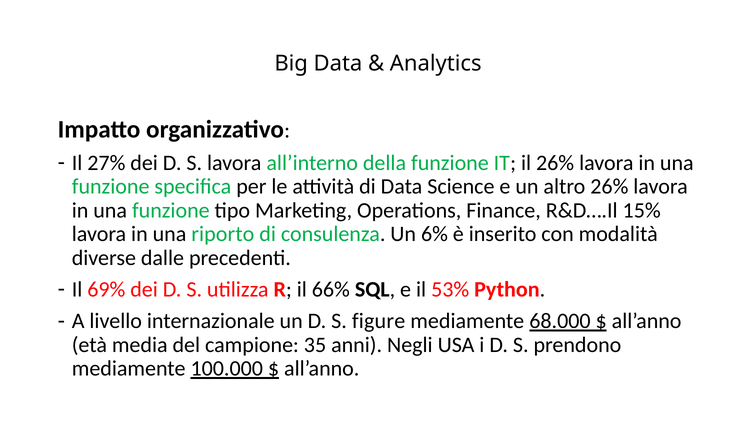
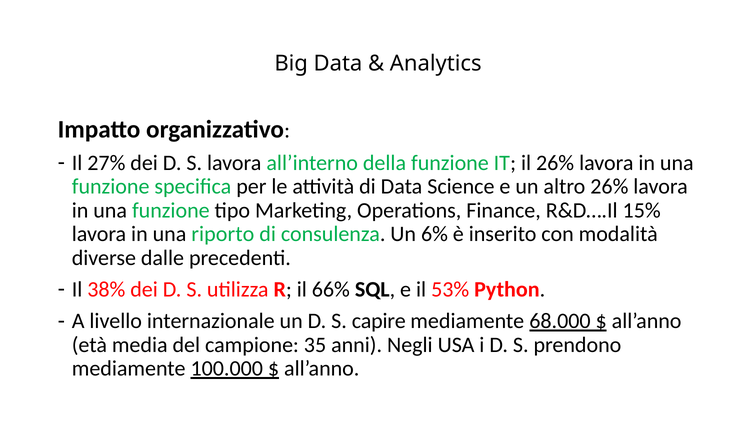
69%: 69% -> 38%
figure: figure -> capire
